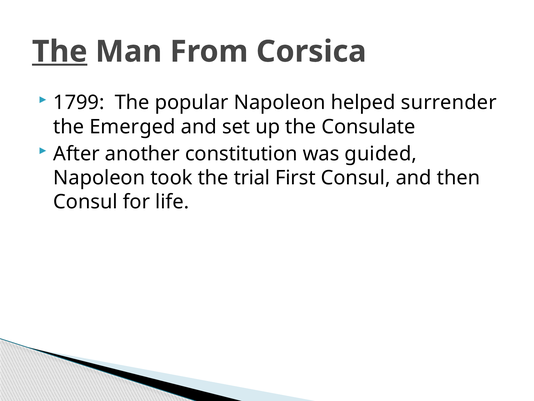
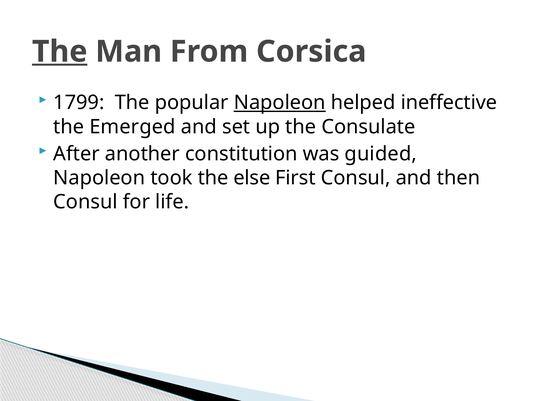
Napoleon at (280, 103) underline: none -> present
surrender: surrender -> ineffective
trial: trial -> else
